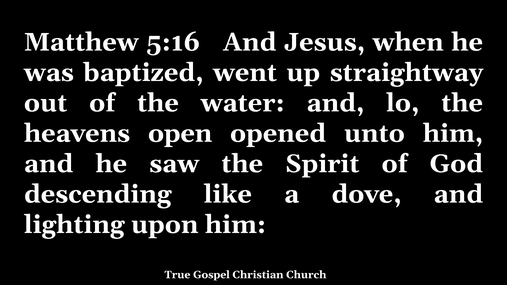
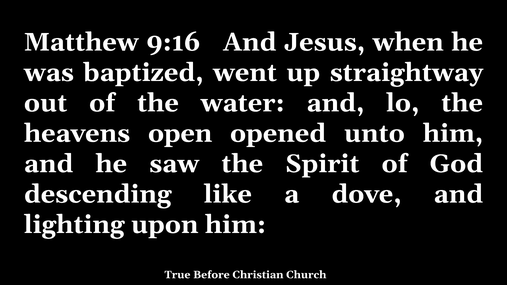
5:16: 5:16 -> 9:16
Gospel: Gospel -> Before
